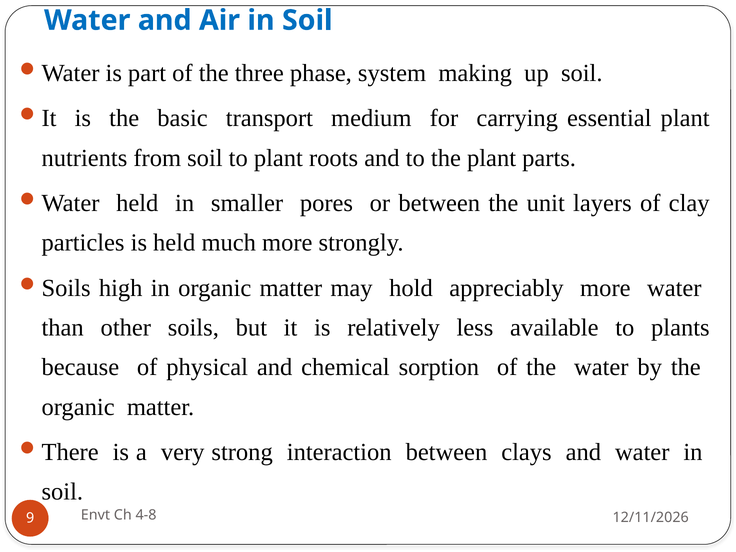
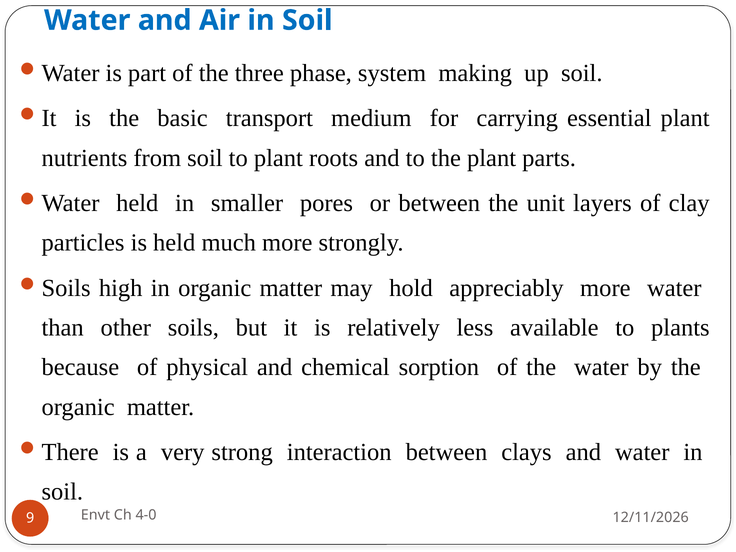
4-8: 4-8 -> 4-0
